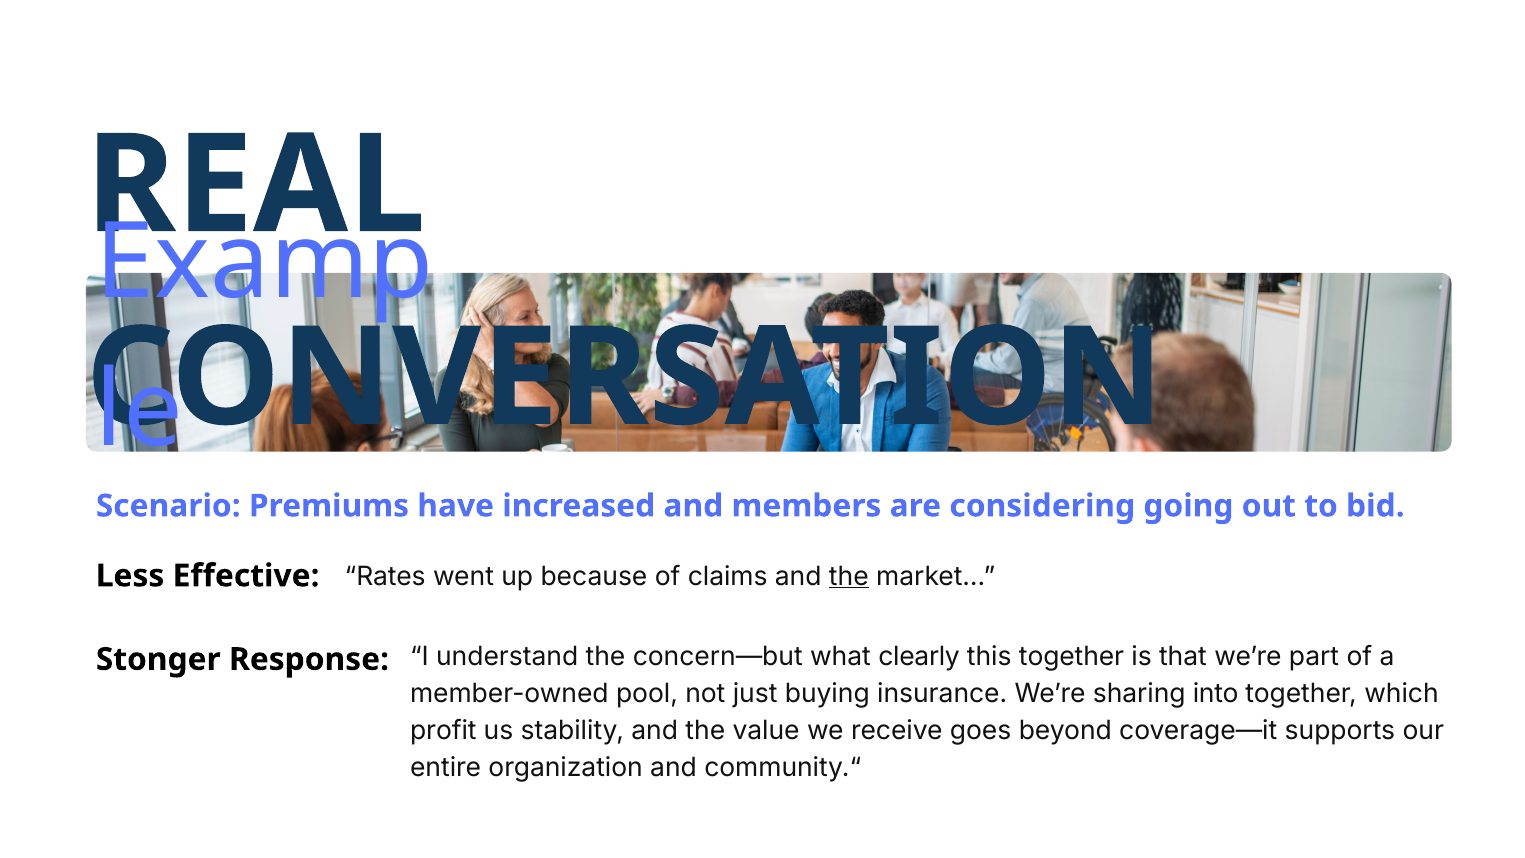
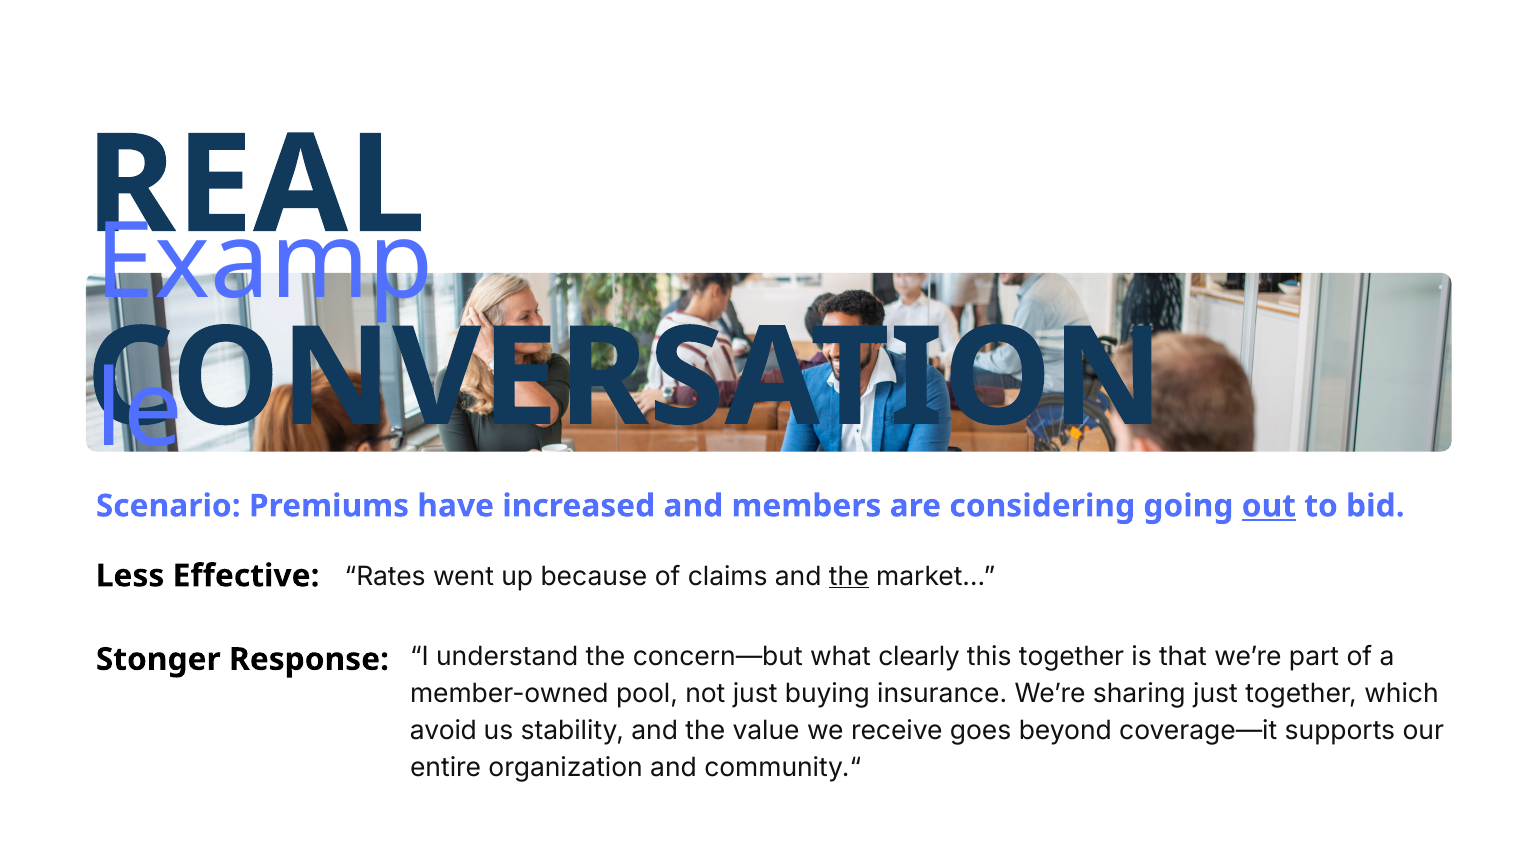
out underline: none -> present
sharing into: into -> just
profit: profit -> avoid
